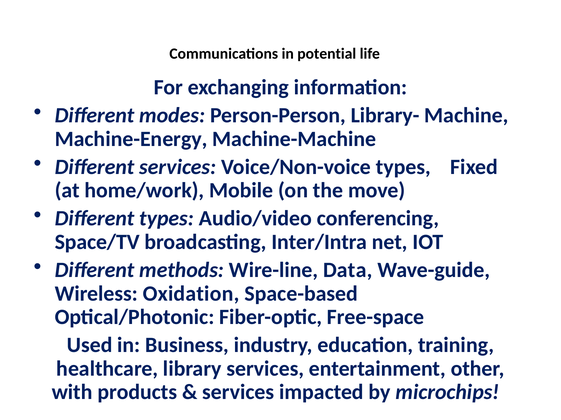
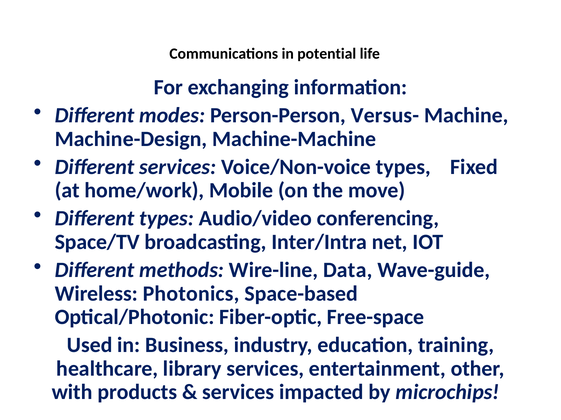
Library-: Library- -> Versus-
Machine-Energy: Machine-Energy -> Machine-Design
Oxidation: Oxidation -> Photonics
